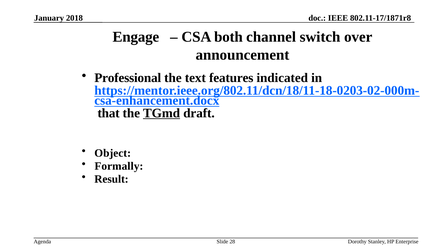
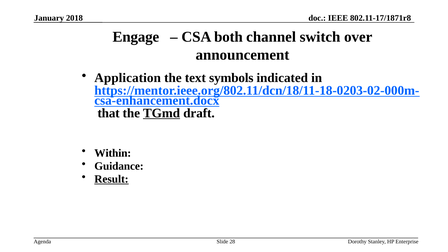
Professional: Professional -> Application
features: features -> symbols
Object: Object -> Within
Formally: Formally -> Guidance
Result underline: none -> present
